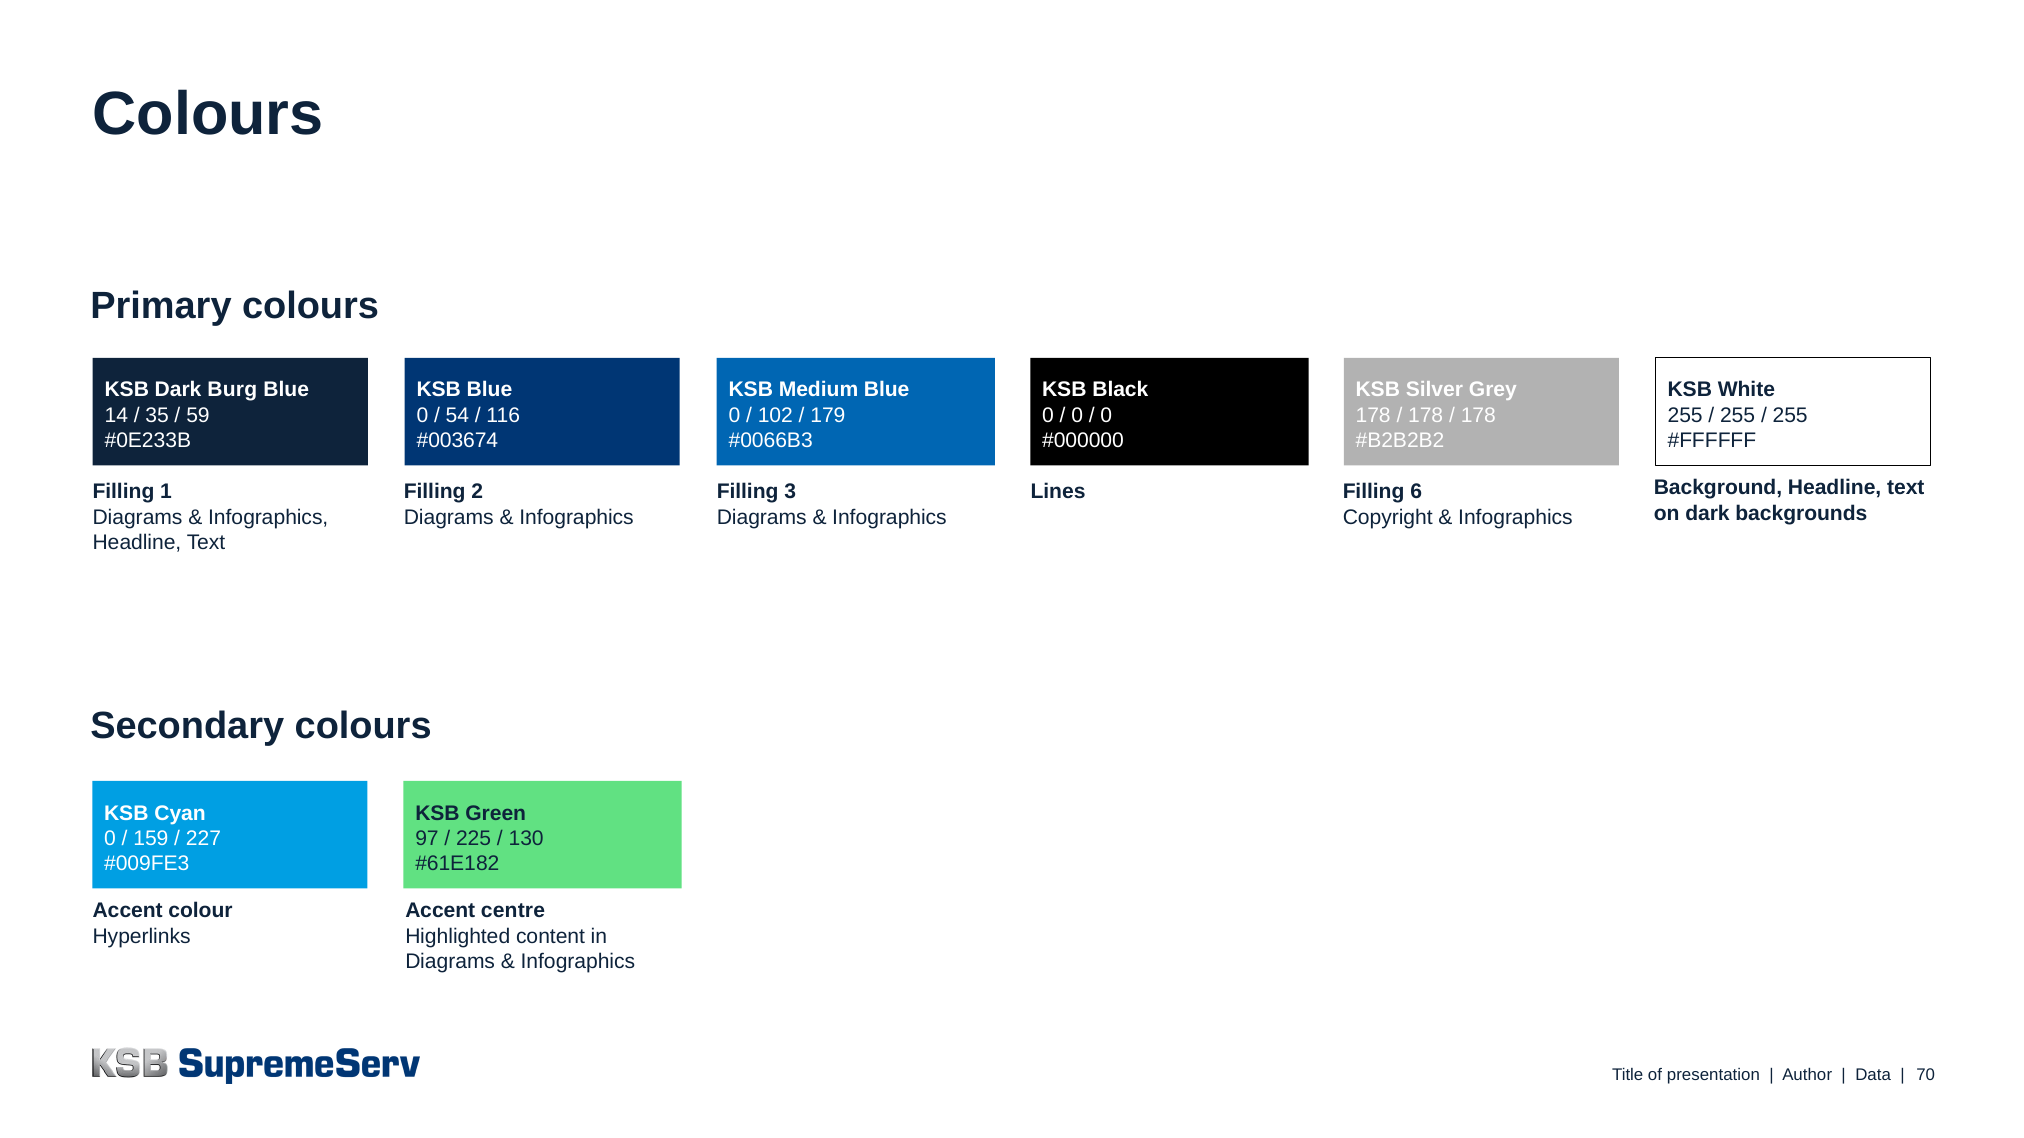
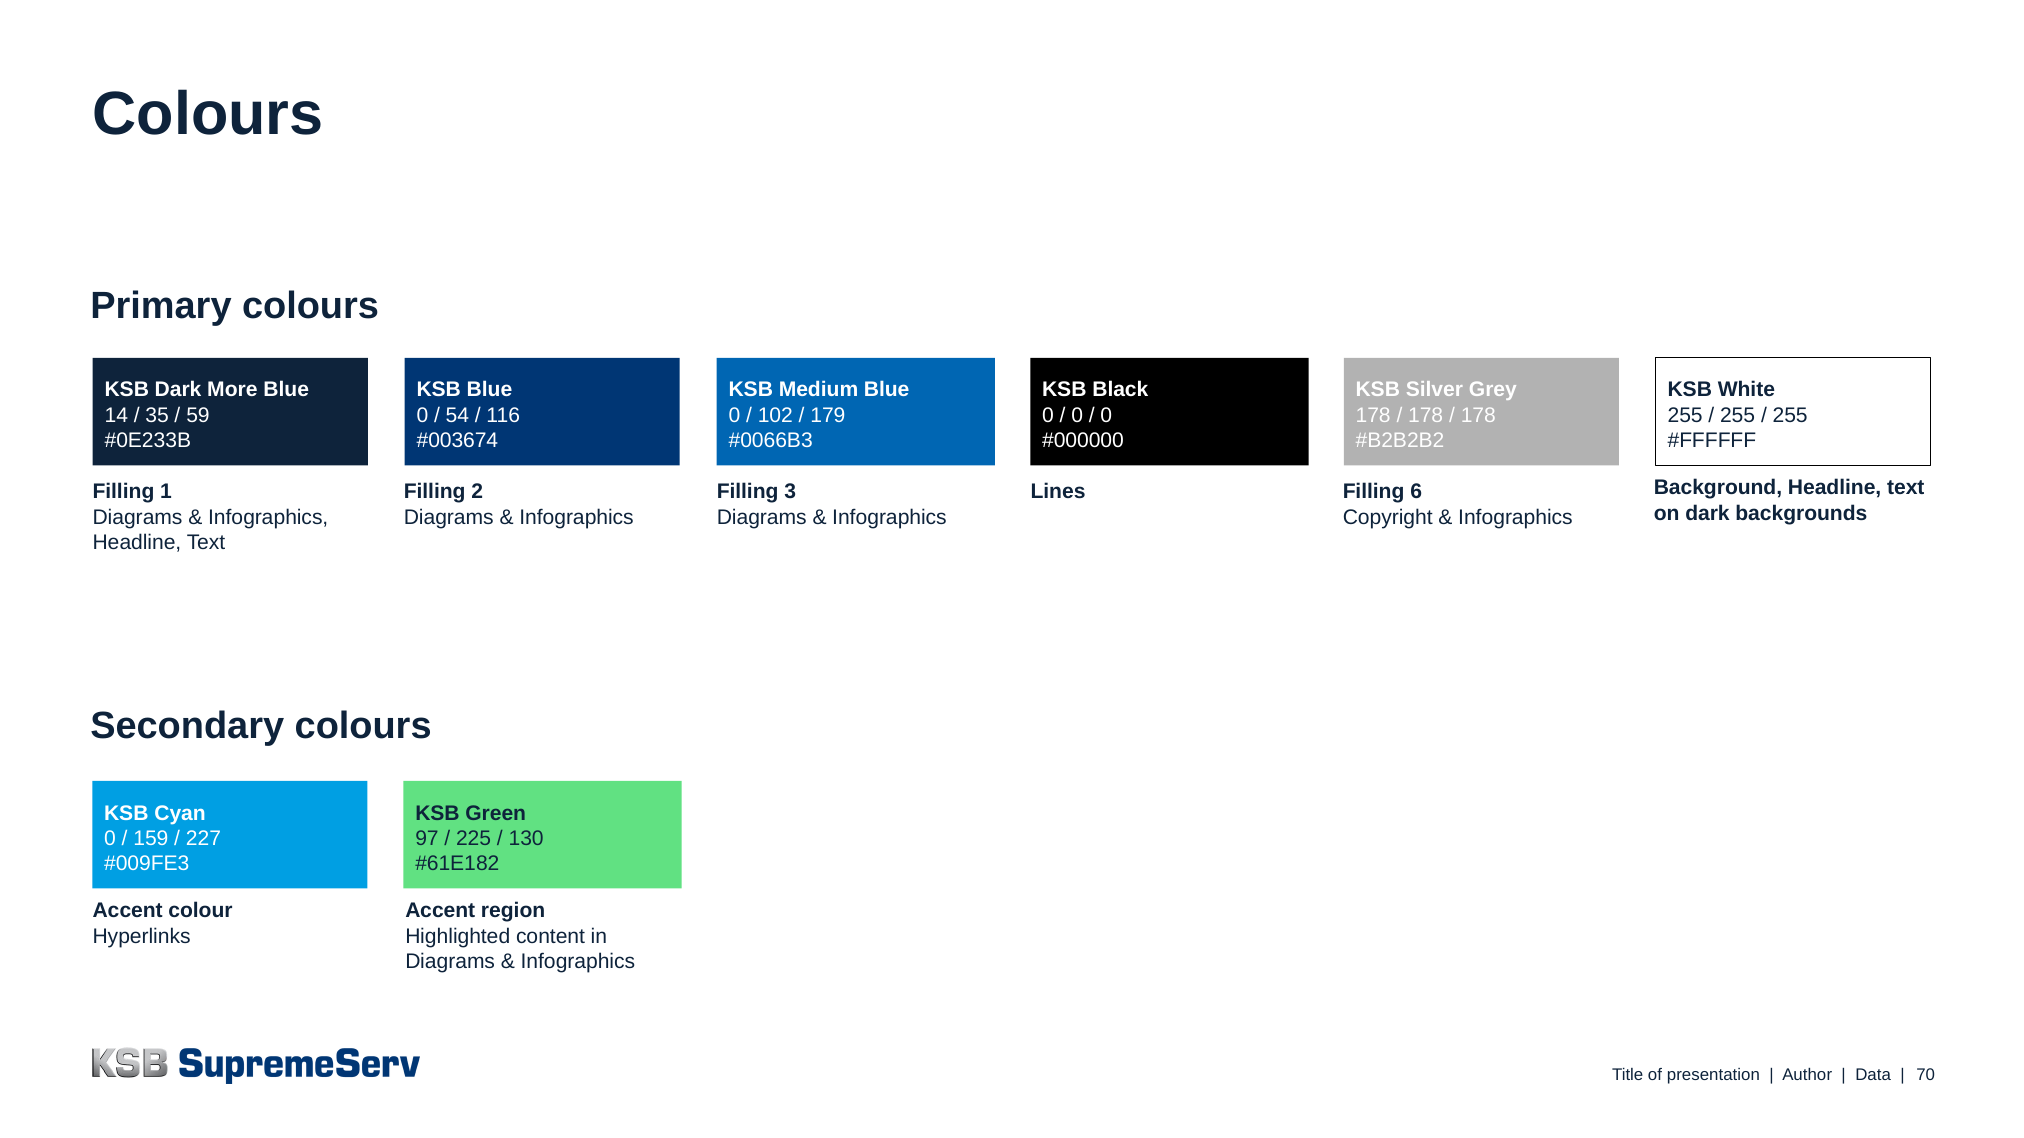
Burg: Burg -> More
centre: centre -> region
